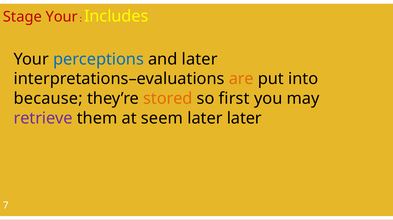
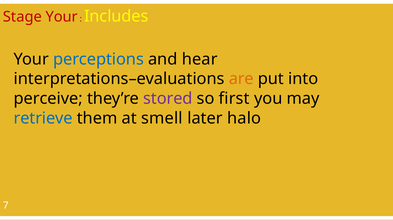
and later: later -> hear
because: because -> perceive
stored colour: orange -> purple
retrieve colour: purple -> blue
seem: seem -> smell
later later: later -> halo
